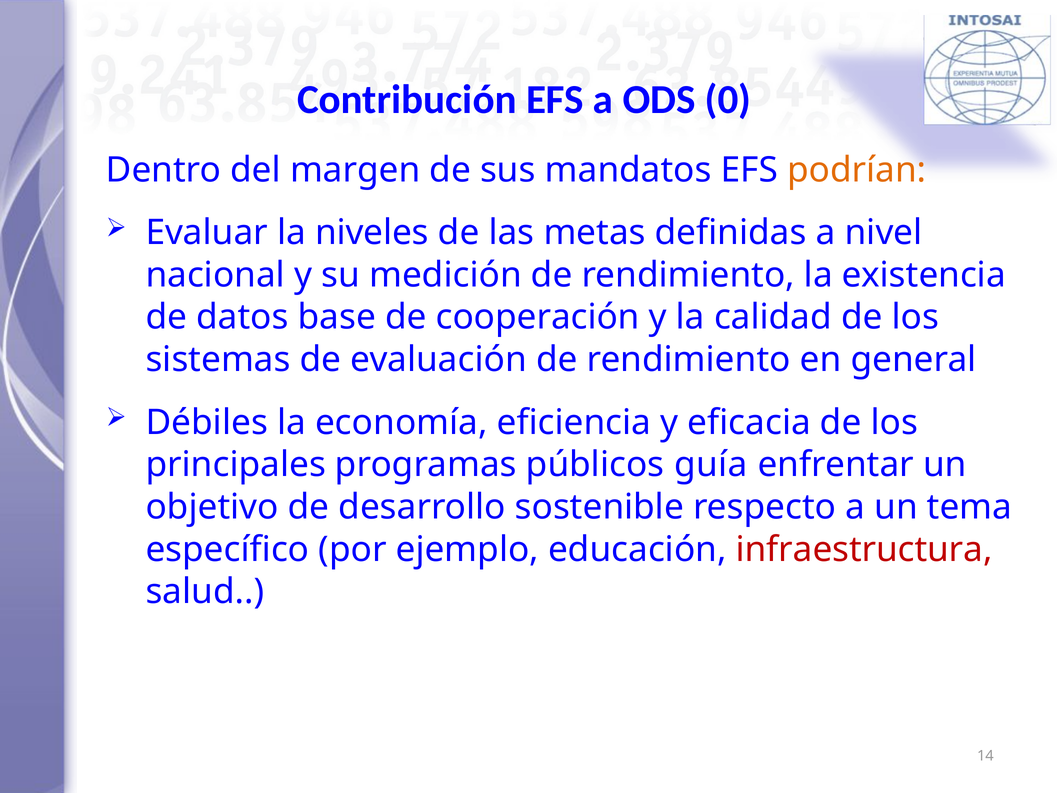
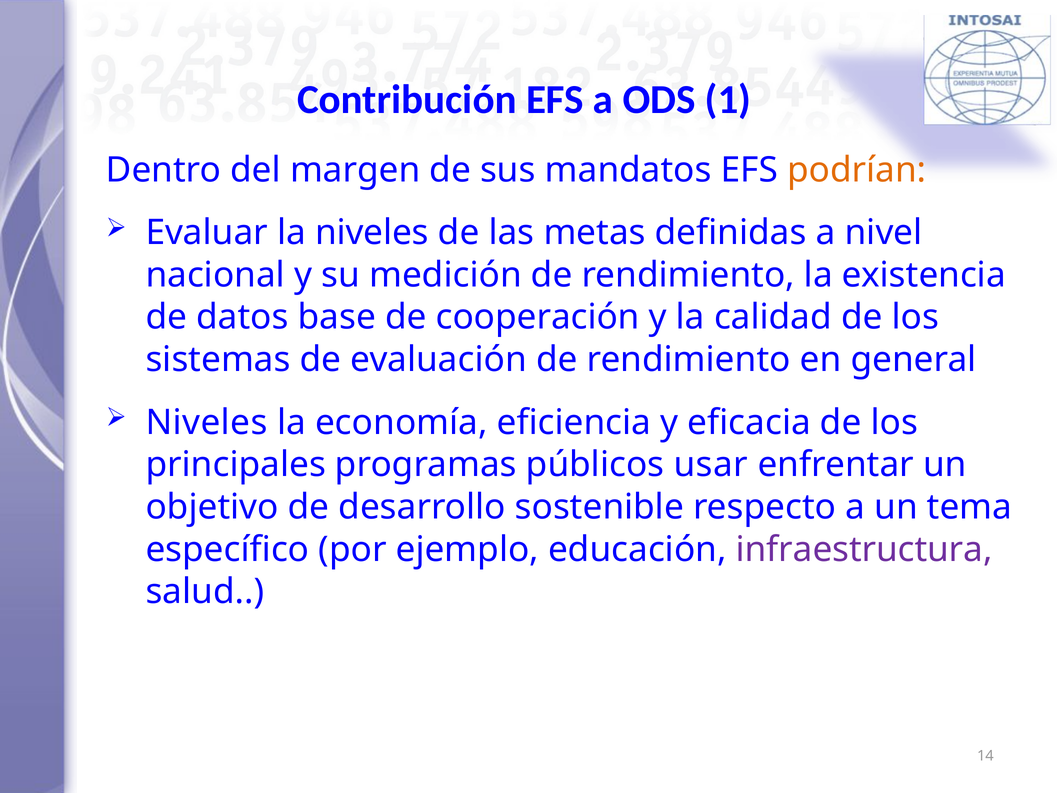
0: 0 -> 1
Débiles at (207, 422): Débiles -> Niveles
guía: guía -> usar
infraestructura colour: red -> purple
